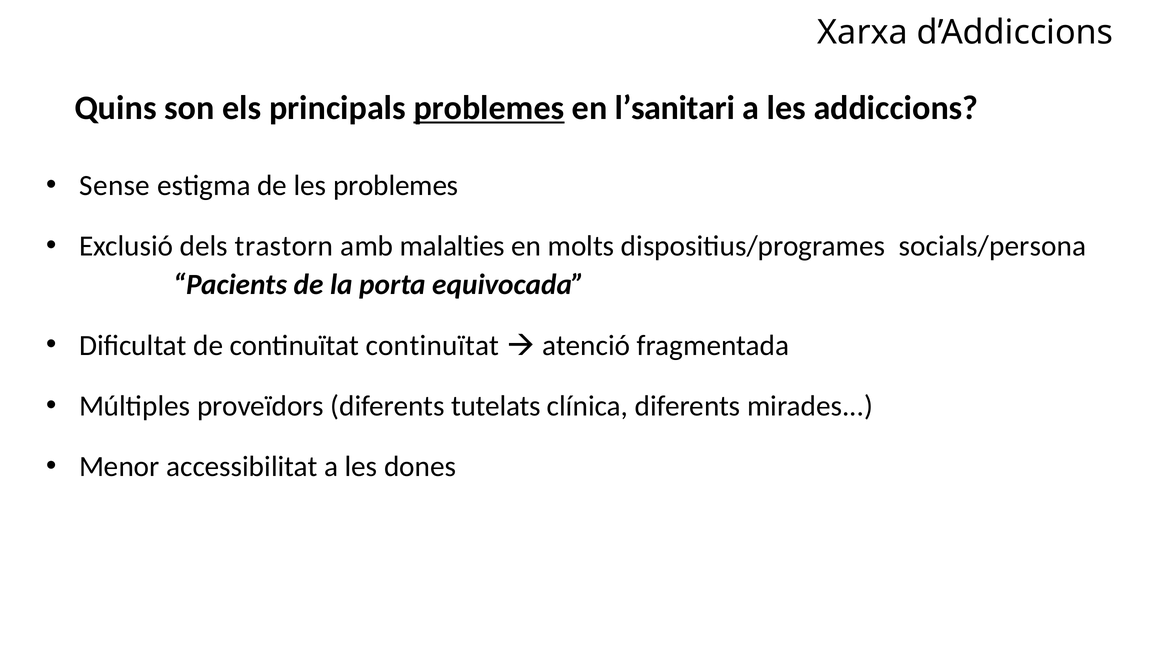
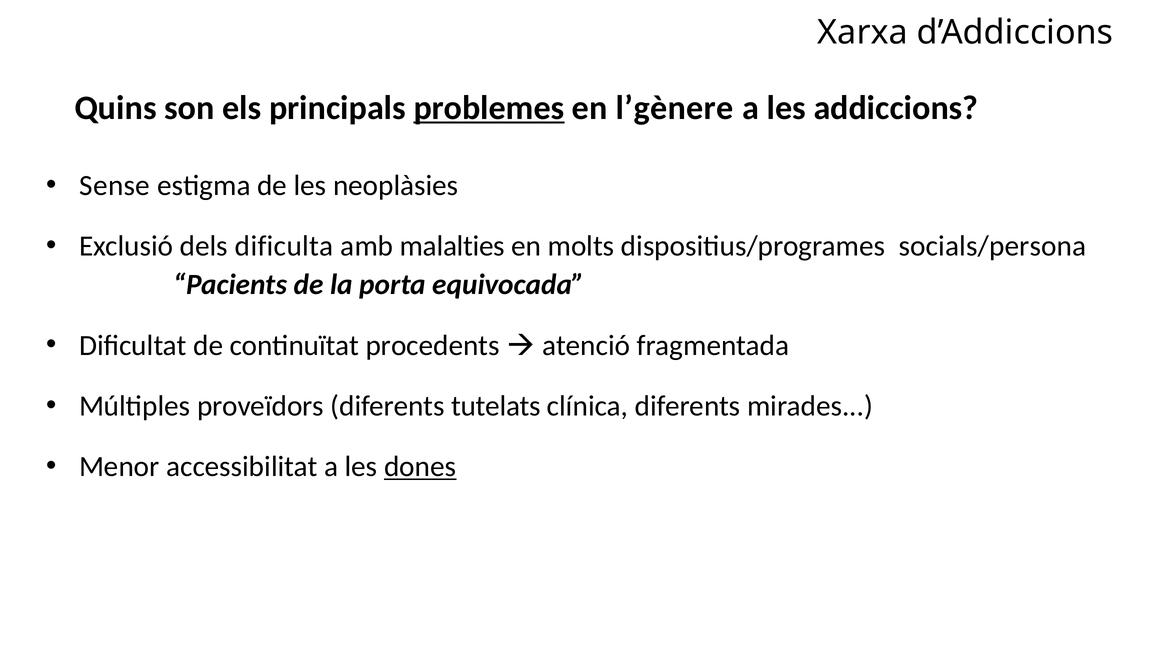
l’sanitari: l’sanitari -> l’gènere
les problemes: problemes -> neoplàsies
trastorn: trastorn -> dificulta
continuïtat continuïtat: continuïtat -> procedents
dones underline: none -> present
